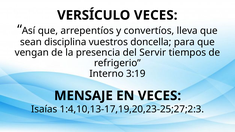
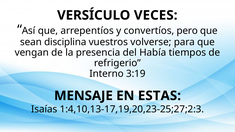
lleva: lleva -> pero
doncella: doncella -> volverse
Servir: Servir -> Había
EN VECES: VECES -> ESTAS
